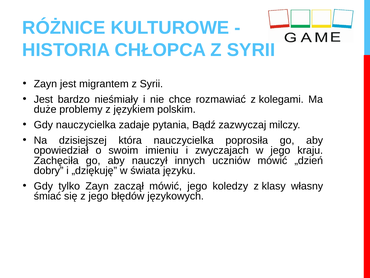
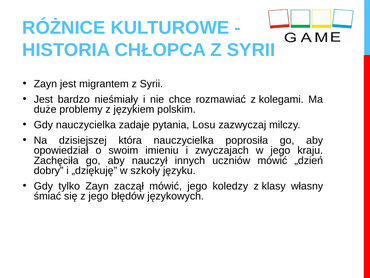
Bądź: Bądź -> Losu
świata: świata -> szkoły
